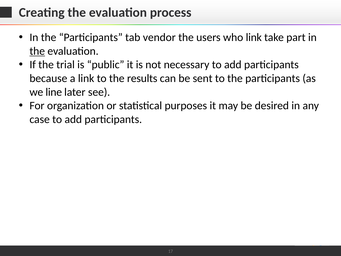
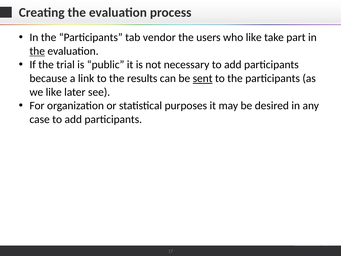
who link: link -> like
sent underline: none -> present
we line: line -> like
